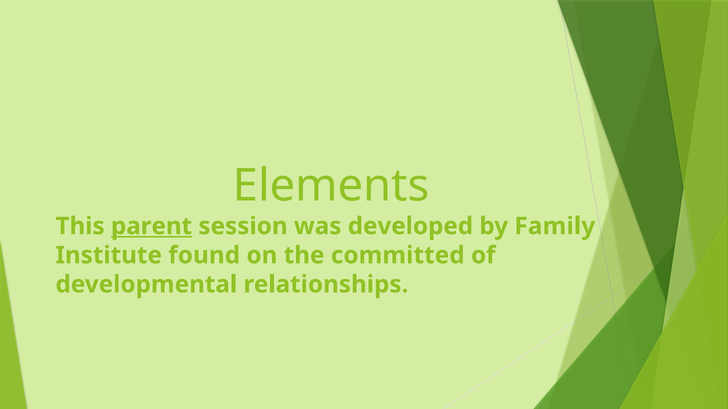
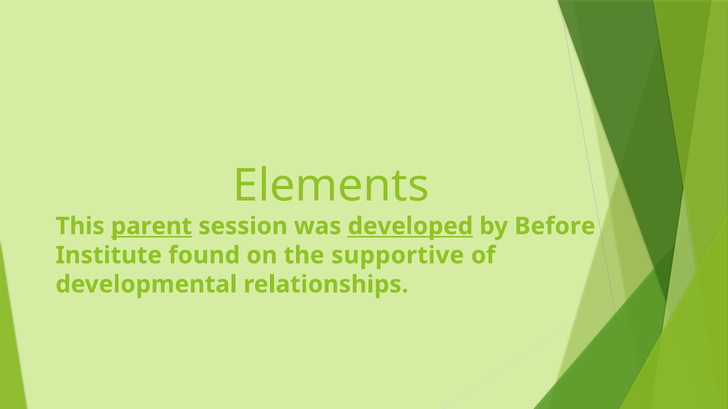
developed underline: none -> present
Family: Family -> Before
committed: committed -> supportive
